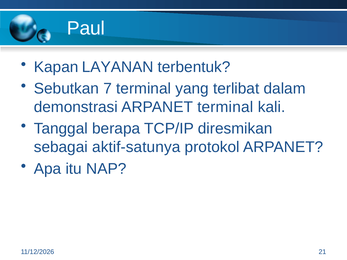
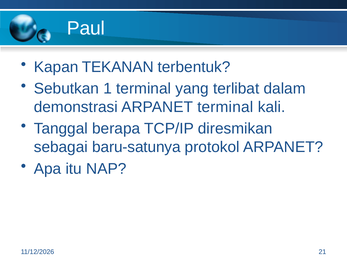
LAYANAN: LAYANAN -> TEKANAN
7: 7 -> 1
aktif-satunya: aktif-satunya -> baru-satunya
